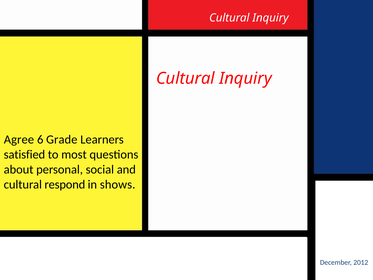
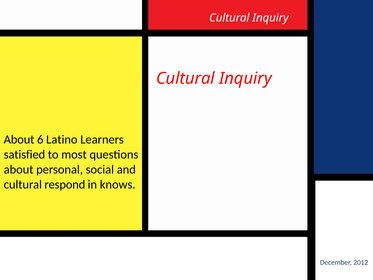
Agree at (19, 139): Agree -> About
Grade: Grade -> Latino
shows: shows -> knows
